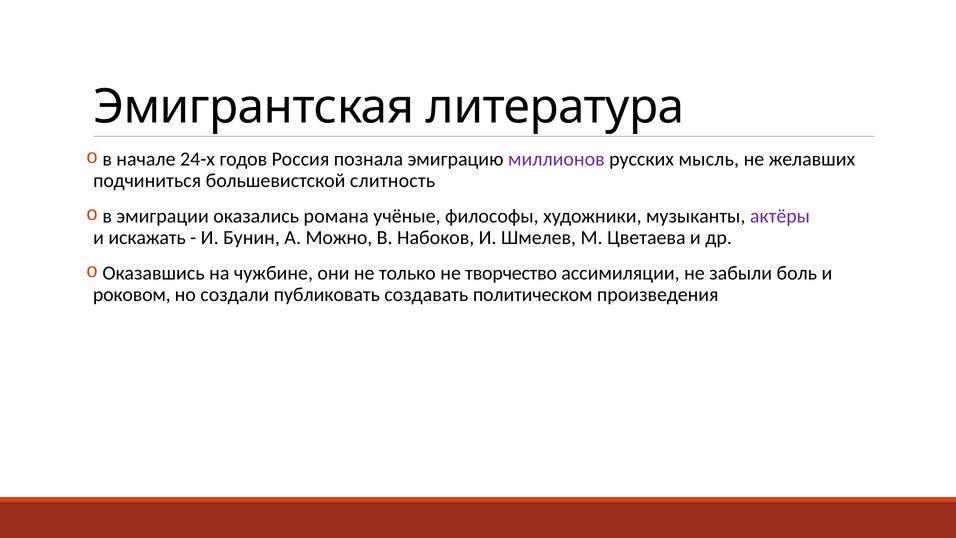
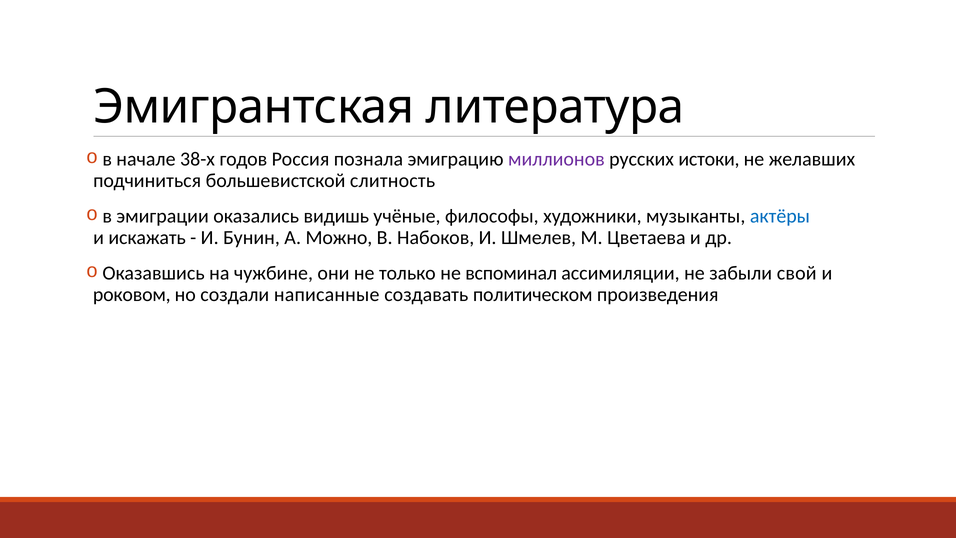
24-х: 24-х -> 38-х
мысль: мысль -> истоки
романа: романа -> видишь
актёры colour: purple -> blue
творчество: творчество -> вспоминал
боль: боль -> свой
публиковать: публиковать -> написанные
